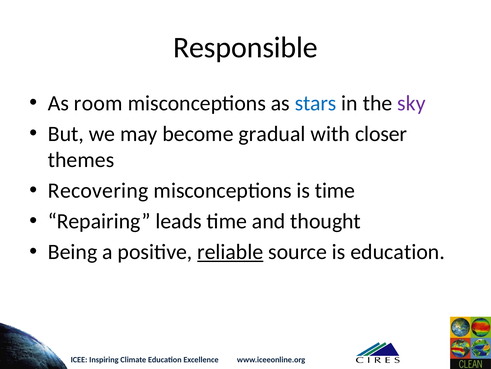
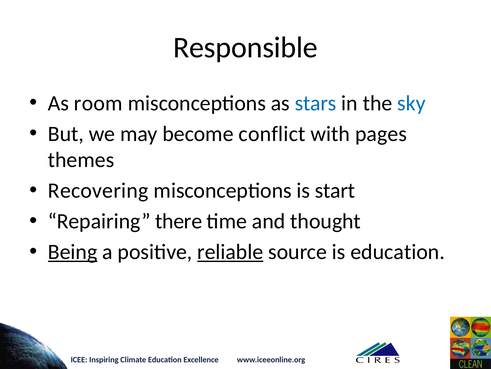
sky colour: purple -> blue
gradual: gradual -> conflict
closer: closer -> pages
is time: time -> start
leads: leads -> there
Being underline: none -> present
